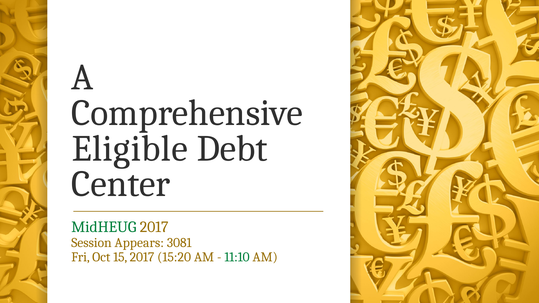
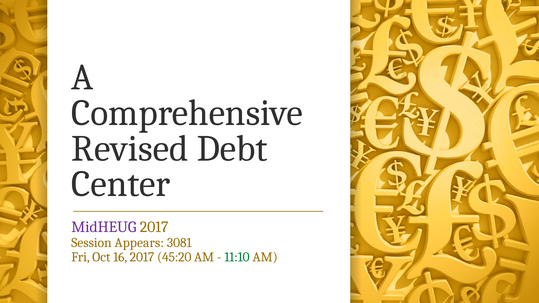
Eligible: Eligible -> Revised
MidHEUG colour: green -> purple
15: 15 -> 16
15:20: 15:20 -> 45:20
